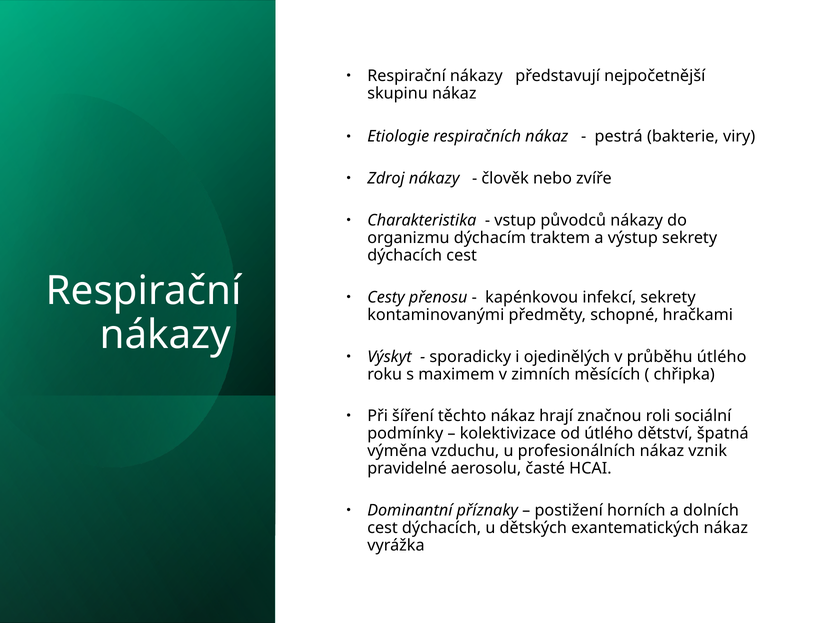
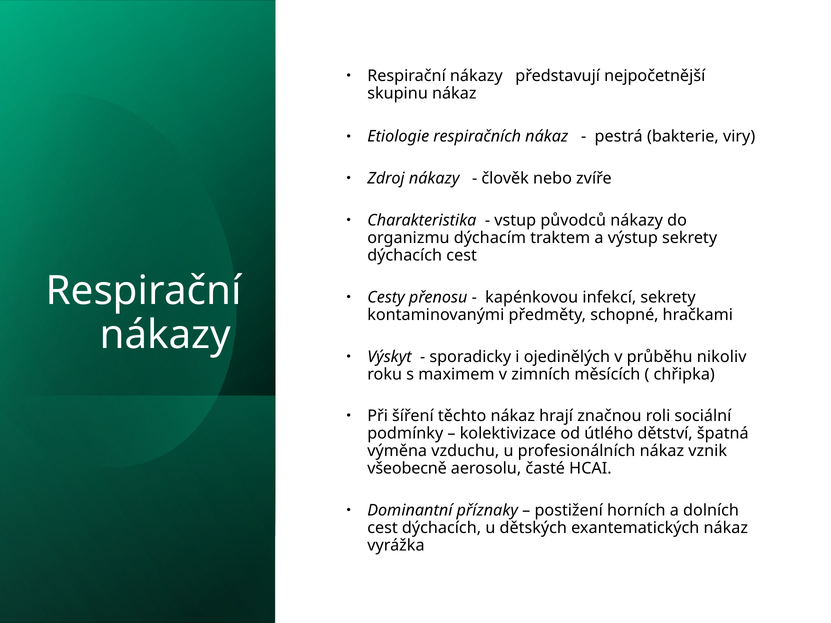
průběhu útlého: útlého -> nikoliv
pravidelné: pravidelné -> všeobecně
